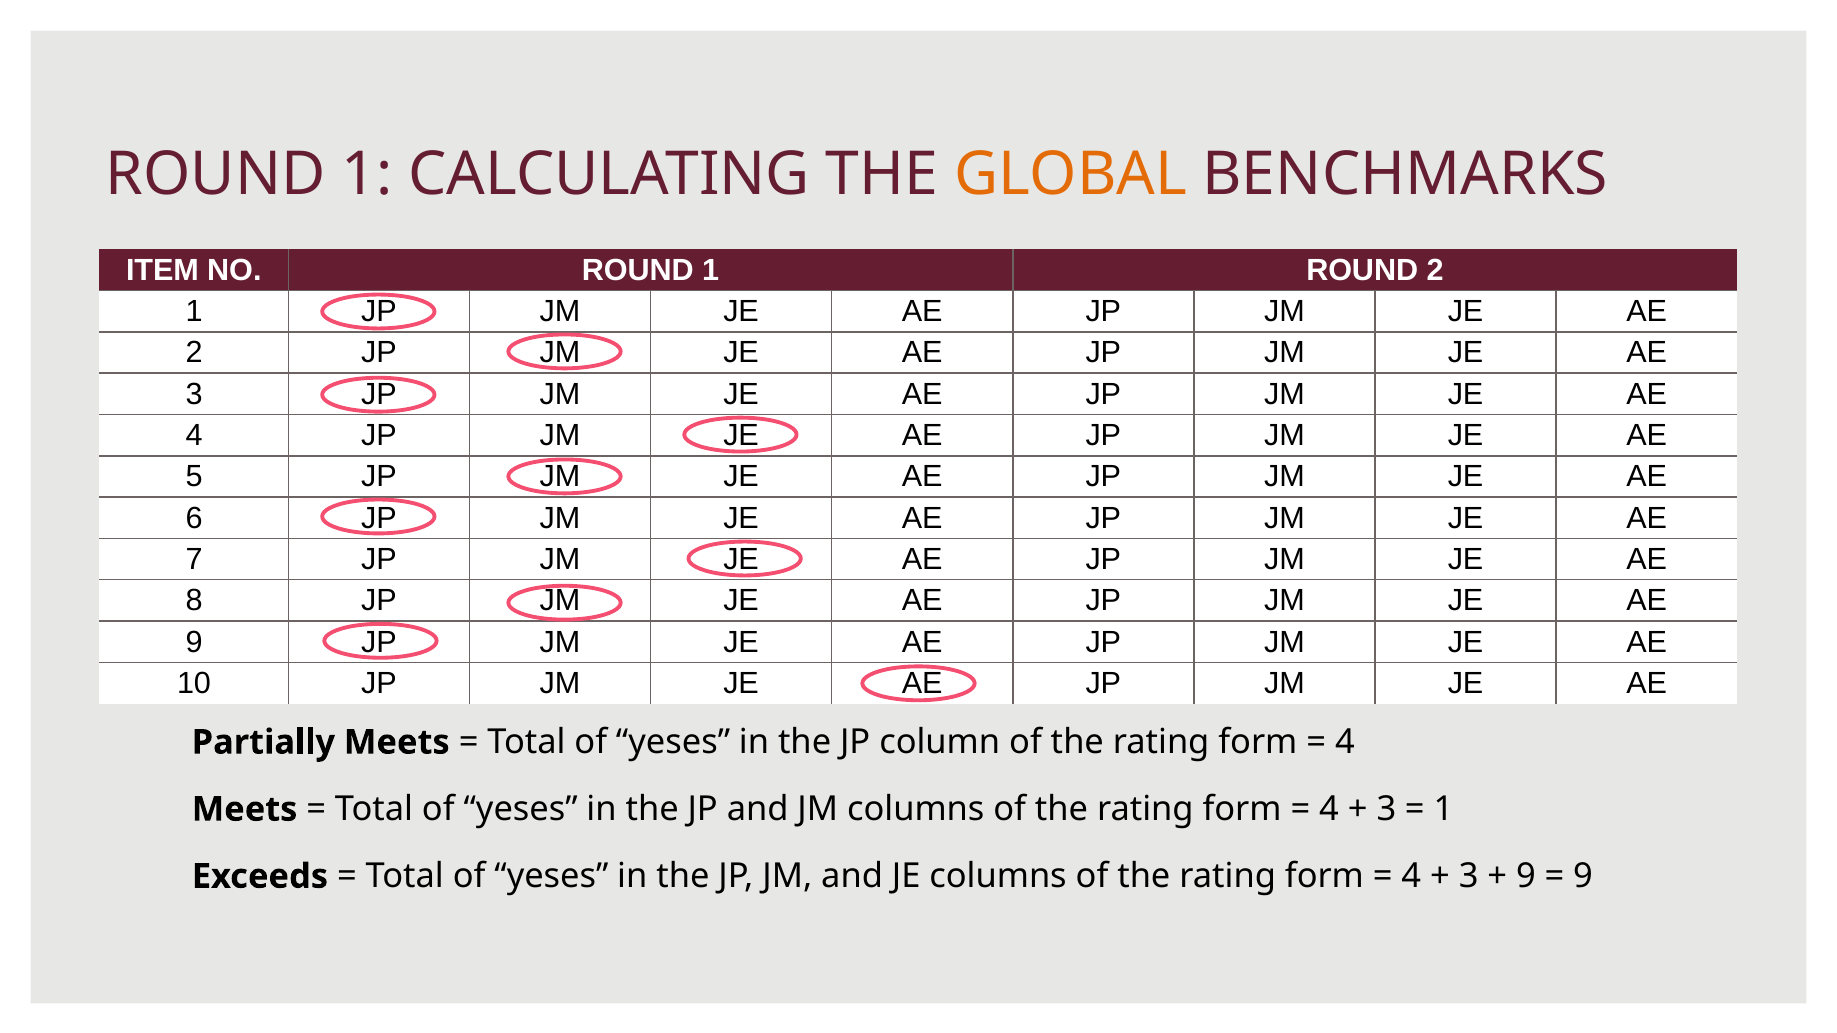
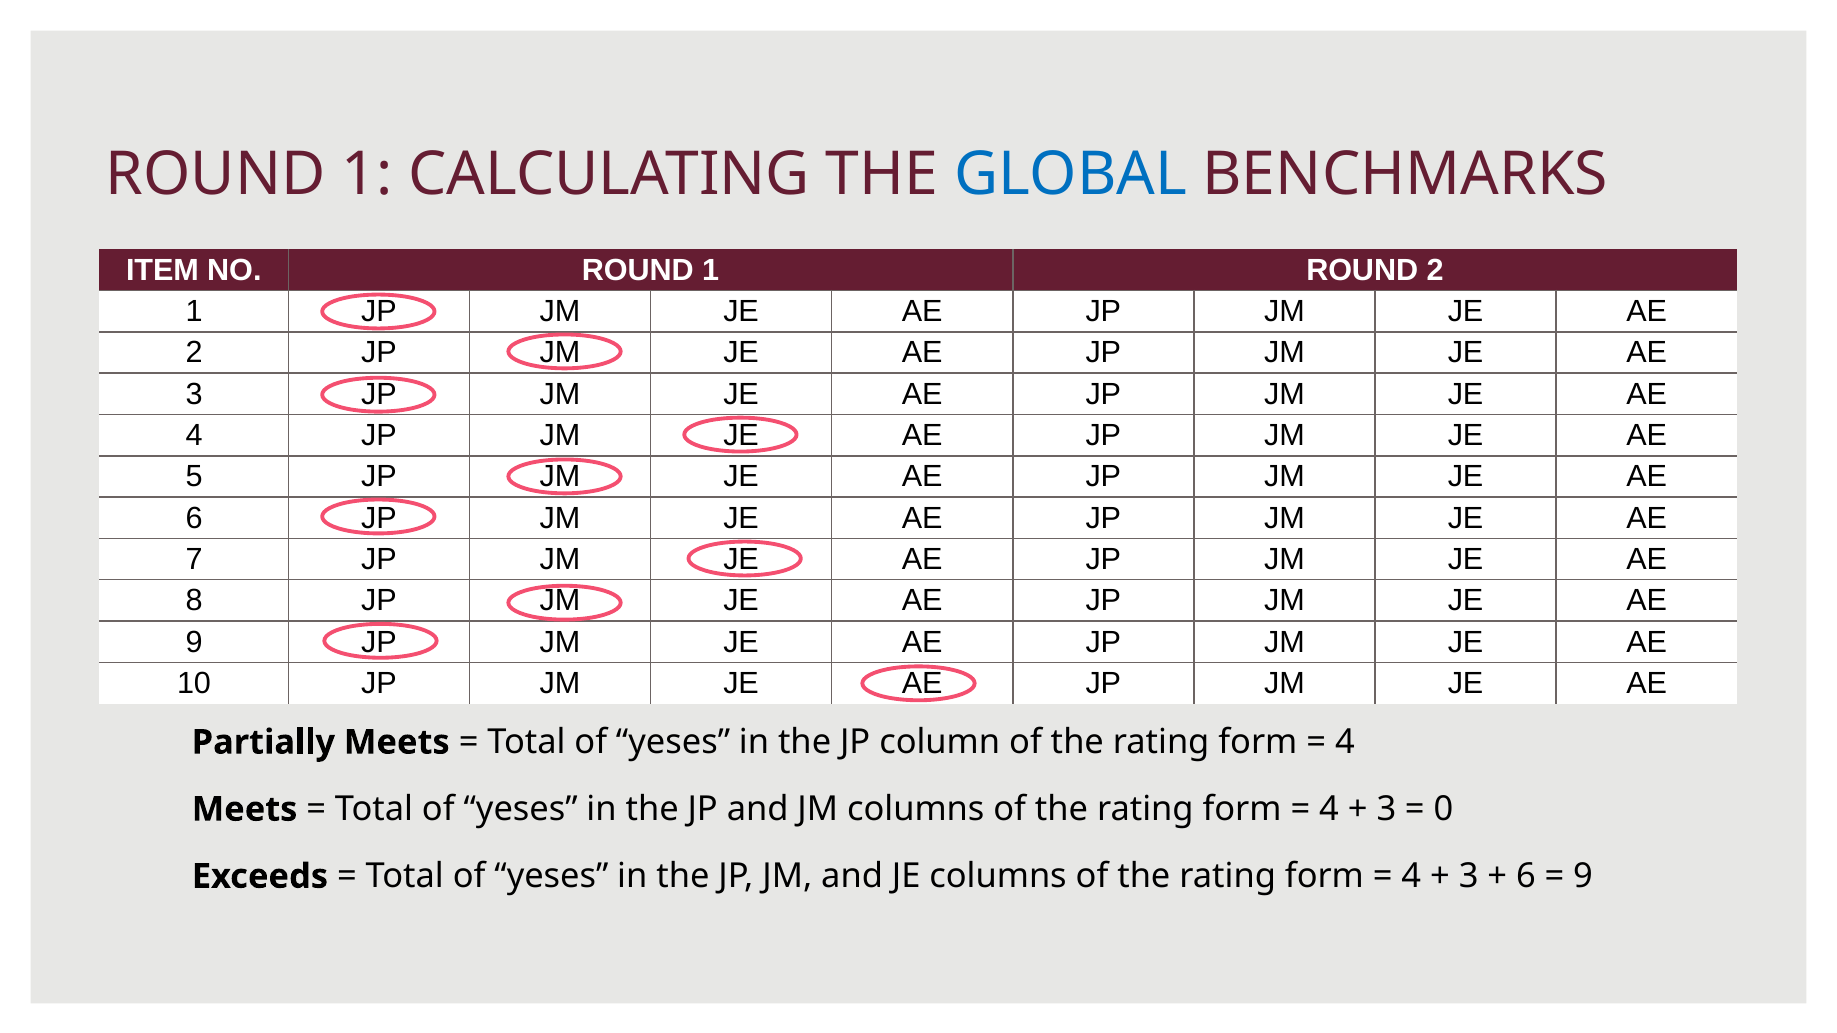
GLOBAL colour: orange -> blue
1 at (1444, 810): 1 -> 0
9 at (1526, 877): 9 -> 6
